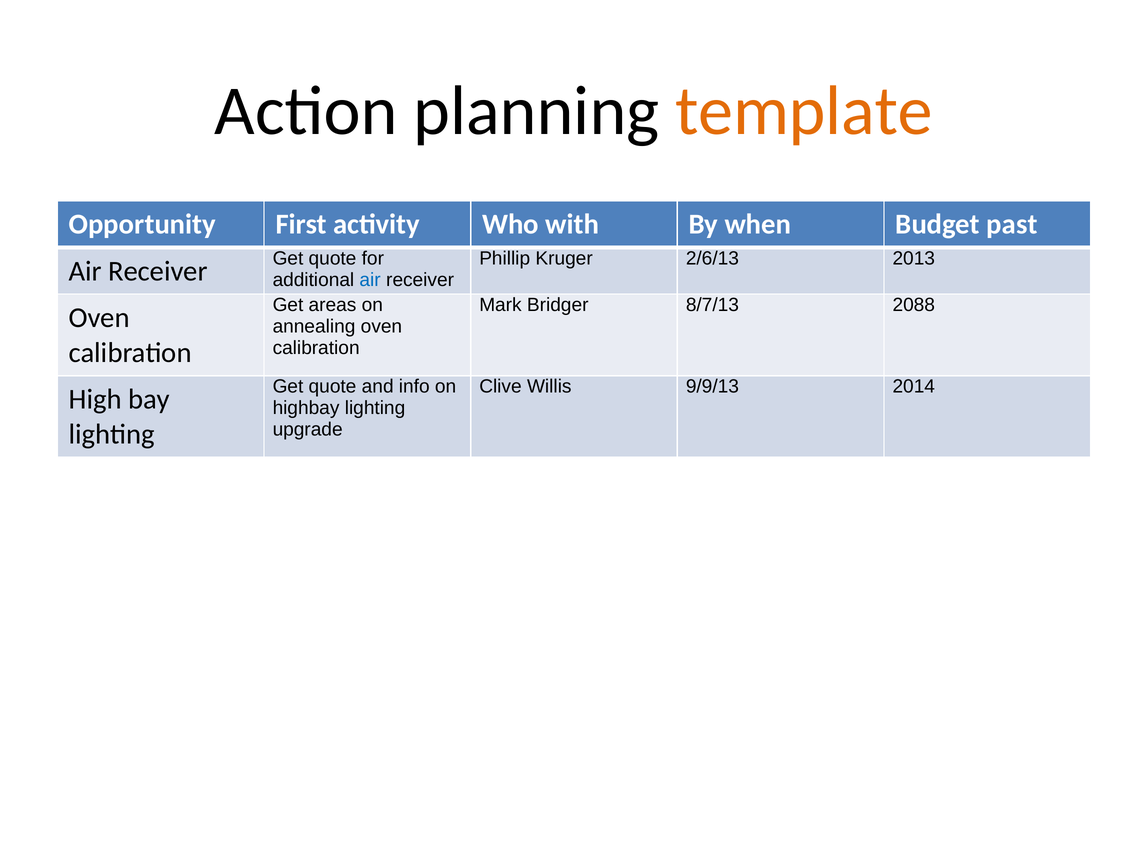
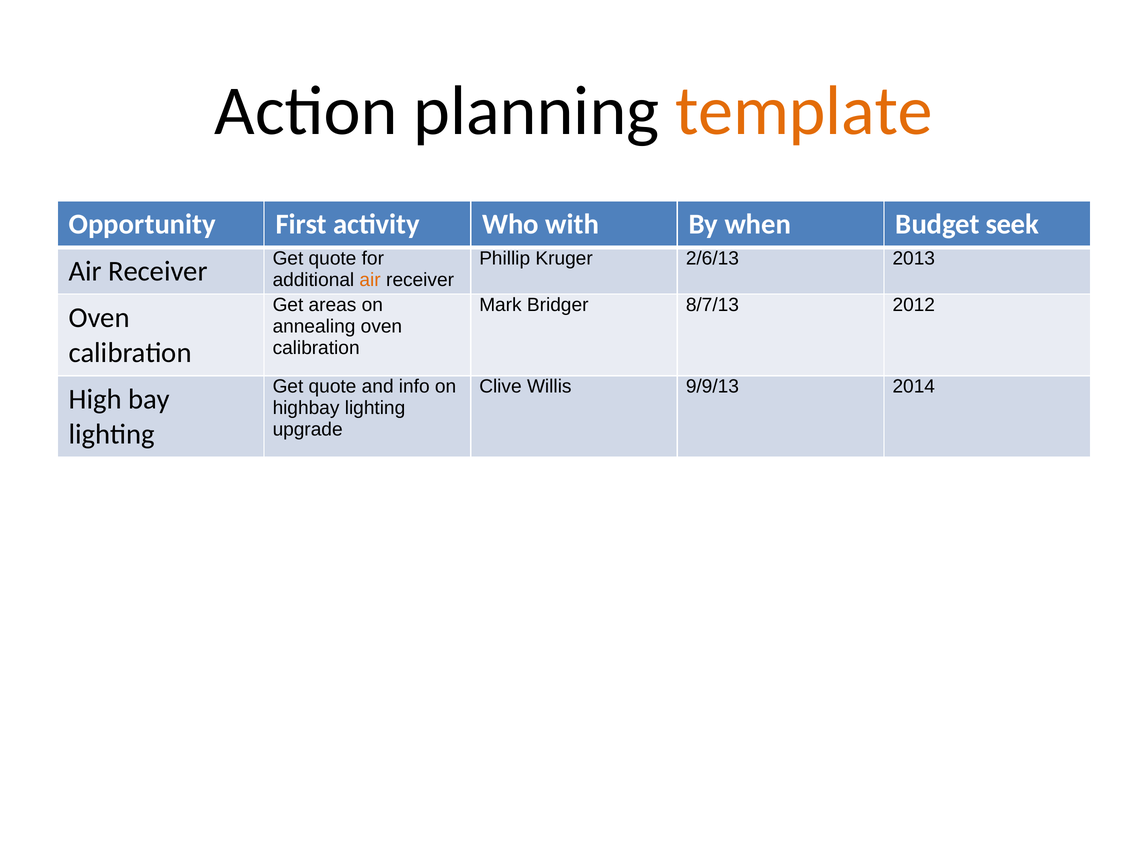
past: past -> seek
air at (370, 280) colour: blue -> orange
2088: 2088 -> 2012
